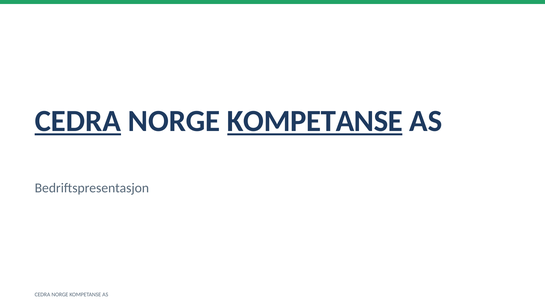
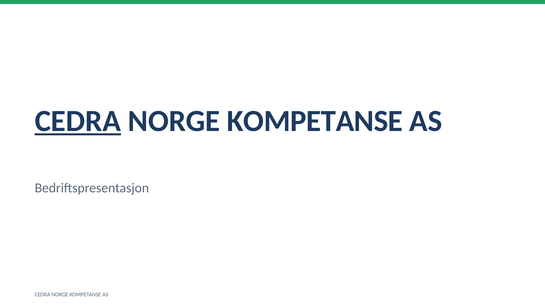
KOMPETANSE at (315, 121) underline: present -> none
